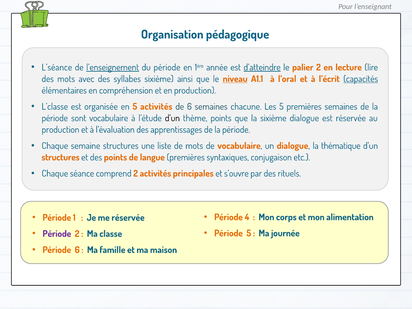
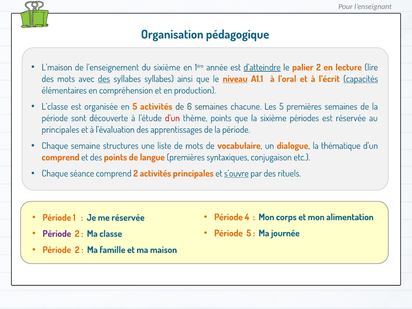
L’séance: L’séance -> L’maison
l’enseignement underline: present -> none
du période: période -> sixième
des at (104, 79) underline: none -> present
syllabes sixième: sixième -> syllabes
sont vocabulaire: vocabulaire -> découverte
d’un at (172, 118) colour: black -> red
sixième dialogue: dialogue -> périodes
production at (60, 130): production -> principales
structures at (61, 157): structures -> comprend
s’ouvre underline: none -> present
6 at (77, 250): 6 -> 2
